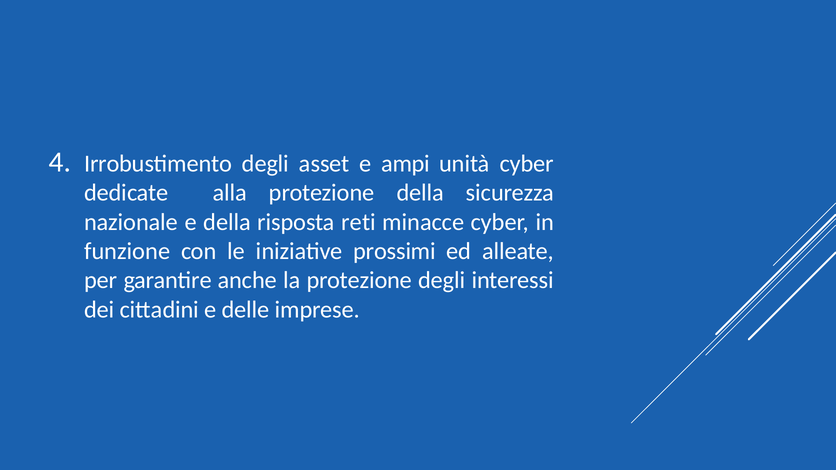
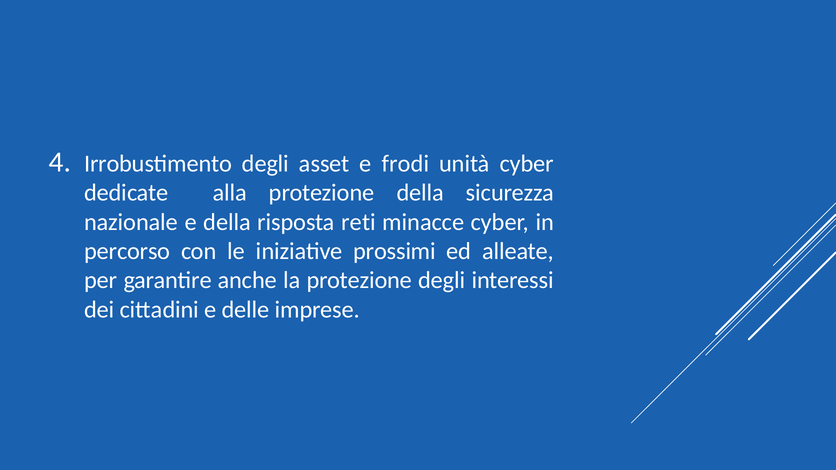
ampi: ampi -> frodi
funzione: funzione -> percorso
